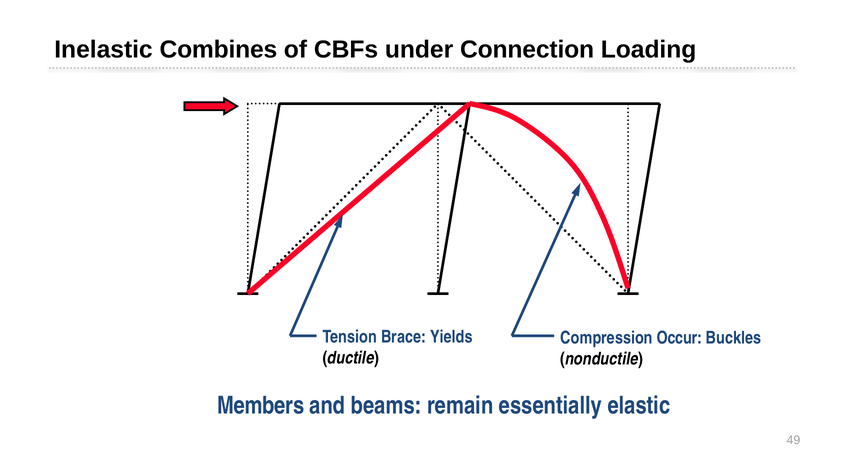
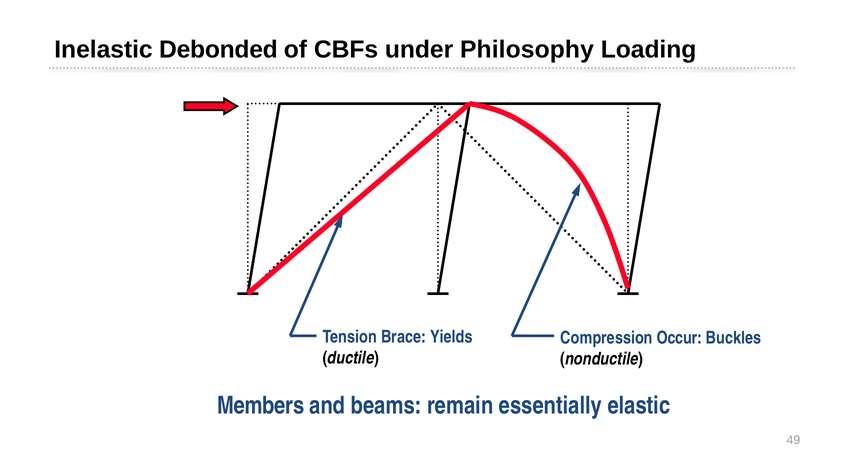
Combines: Combines -> Debonded
Connection: Connection -> Philosophy
